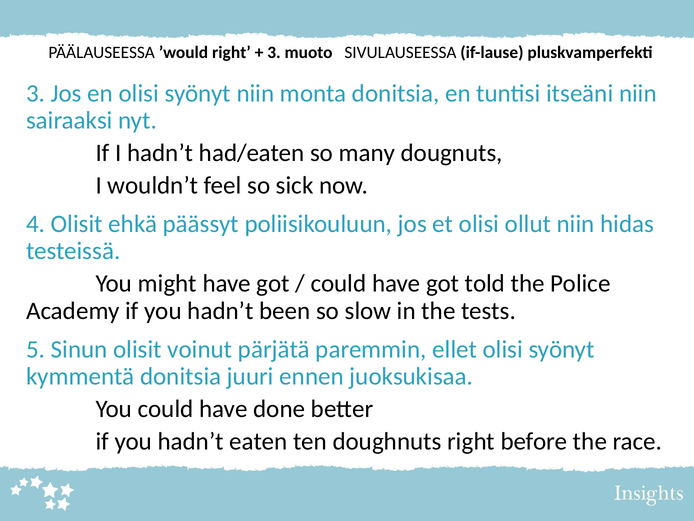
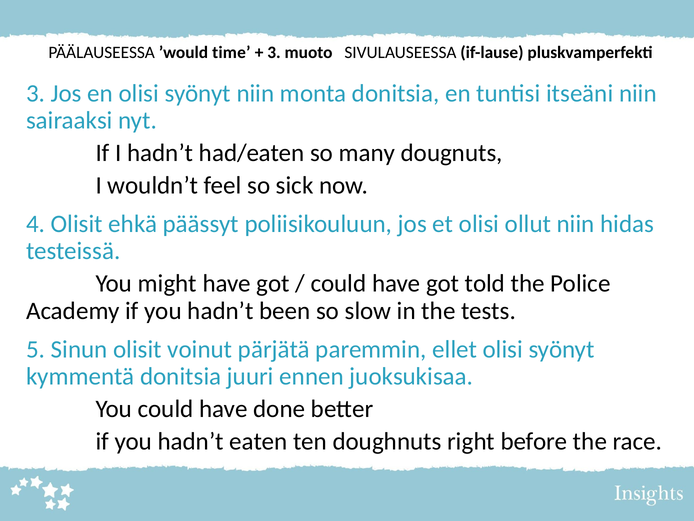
’would right: right -> time
